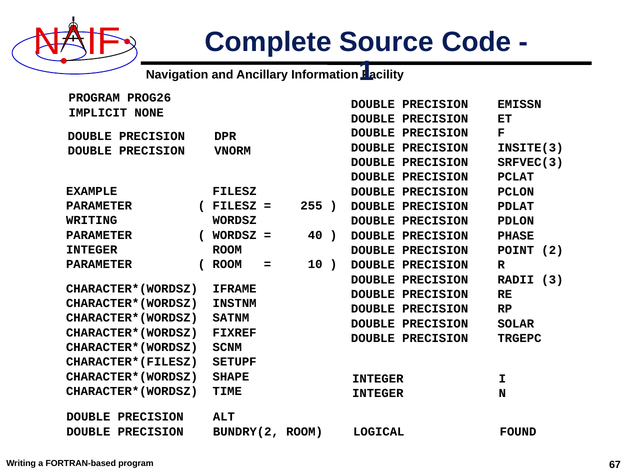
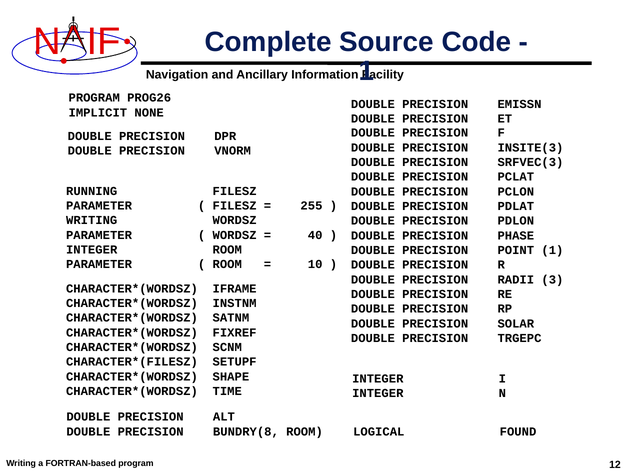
EXAMPLE: EXAMPLE -> RUNNING
POINT 2: 2 -> 1
BUNDRY(2: BUNDRY(2 -> BUNDRY(8
67: 67 -> 12
